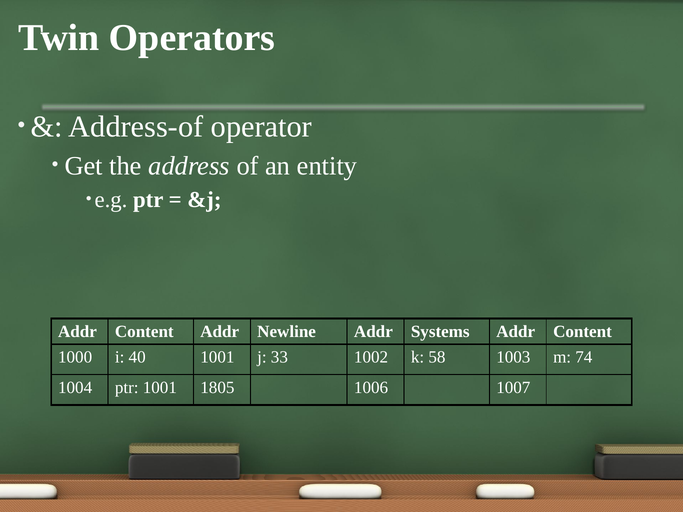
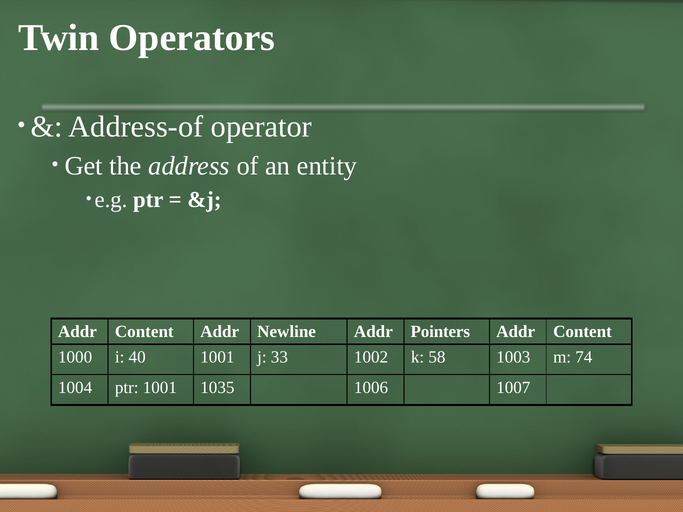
Systems: Systems -> Pointers
1805: 1805 -> 1035
